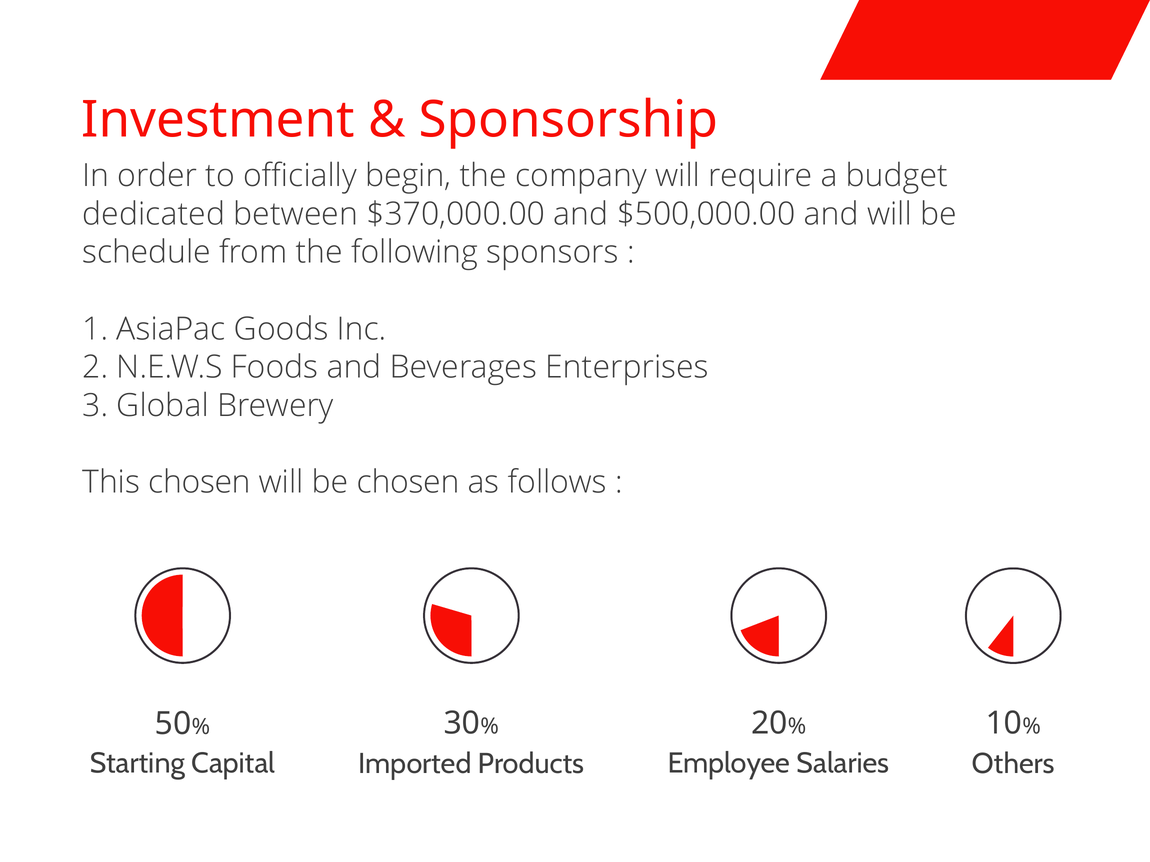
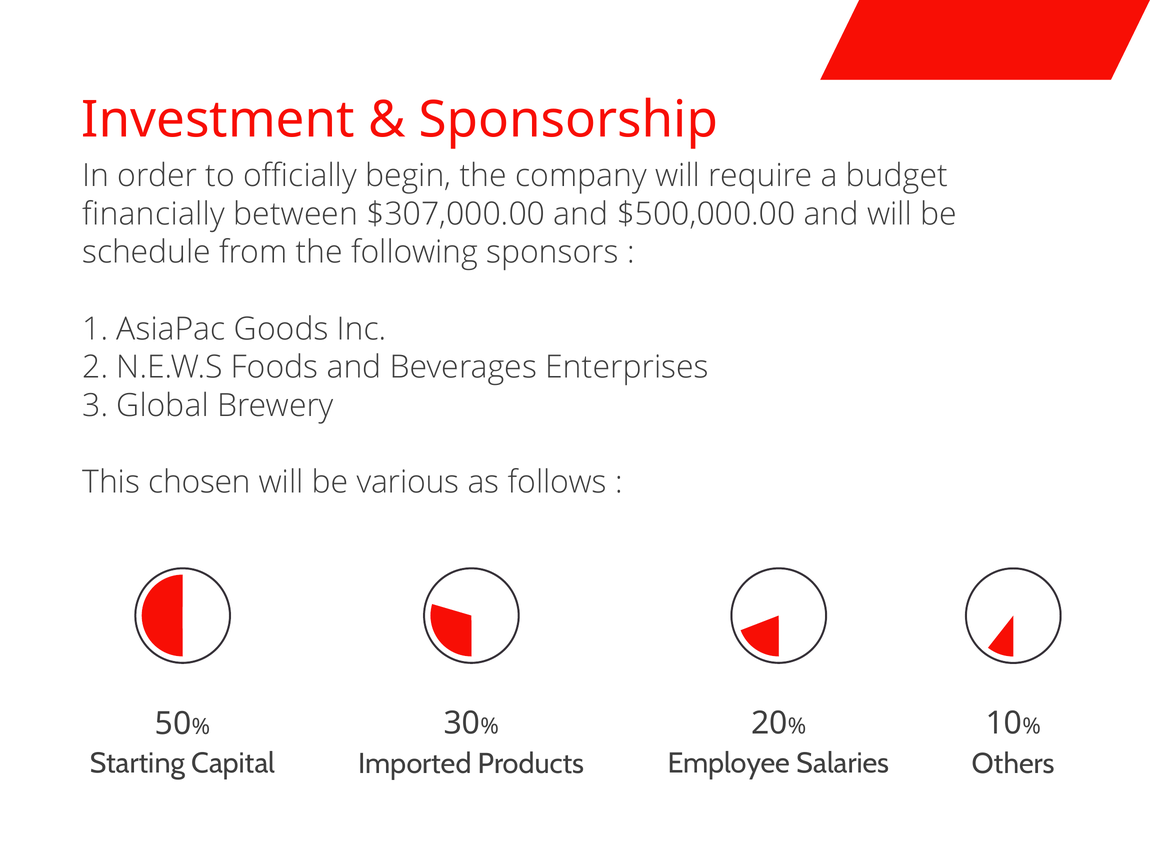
dedicated: dedicated -> financially
$370,000.00: $370,000.00 -> $307,000.00
be chosen: chosen -> various
